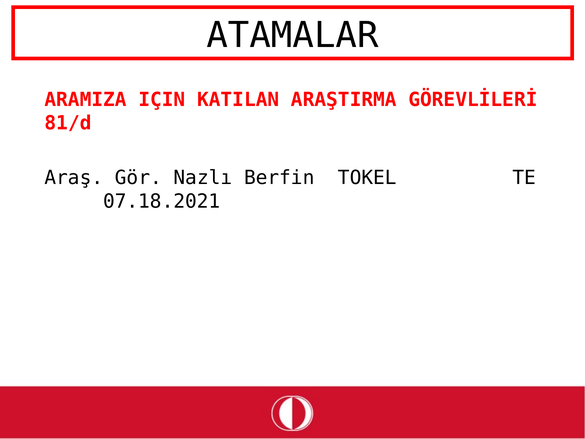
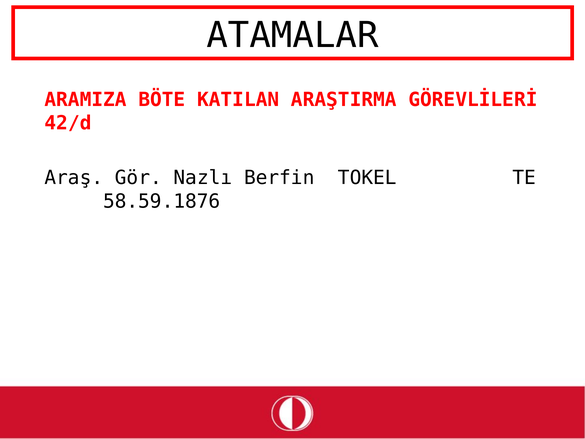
IÇIN: IÇIN -> BÖTE
81/d: 81/d -> 42/d
07.18.2021: 07.18.2021 -> 58.59.1876
